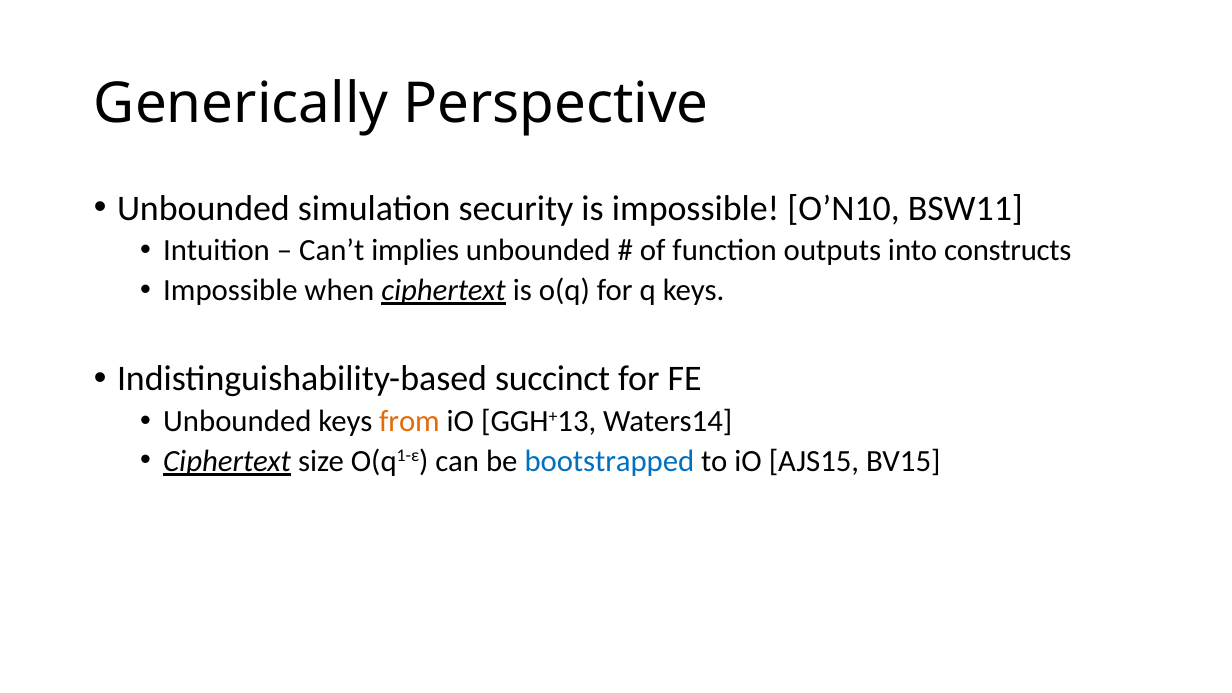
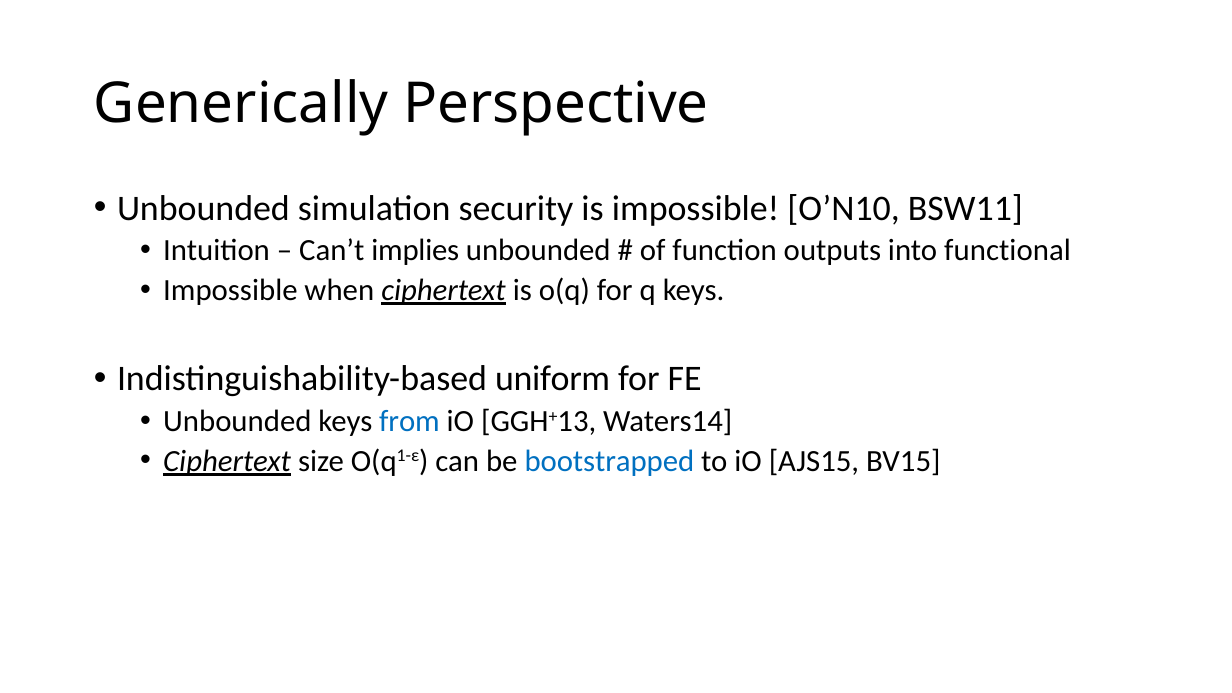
constructs: constructs -> functional
succinct: succinct -> uniform
from colour: orange -> blue
